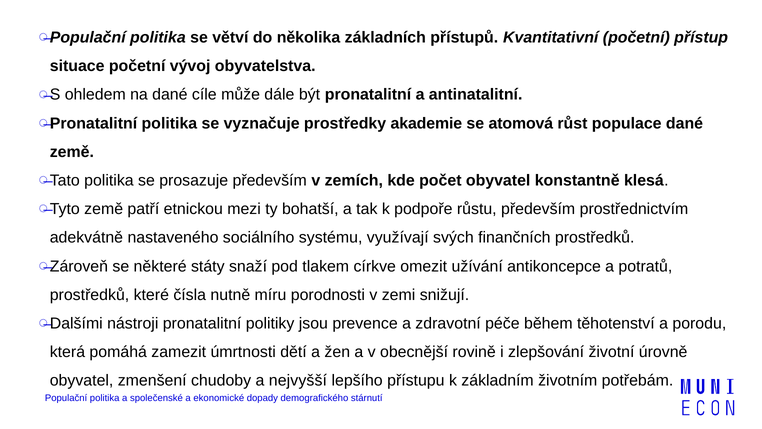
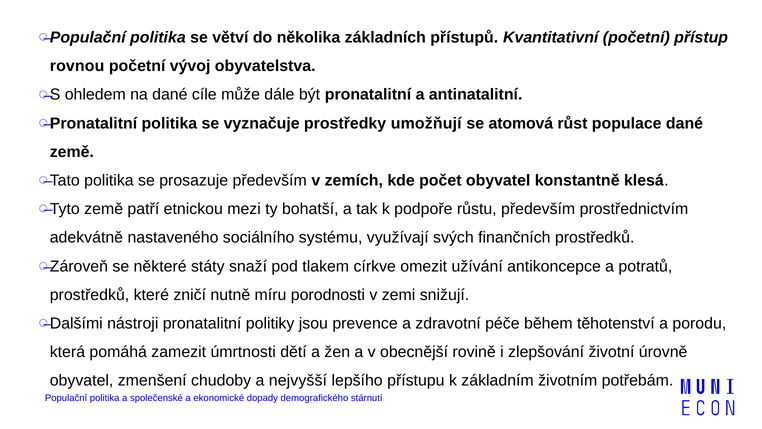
situace: situace -> rovnou
akademie: akademie -> umožňují
čísla: čísla -> zničí
